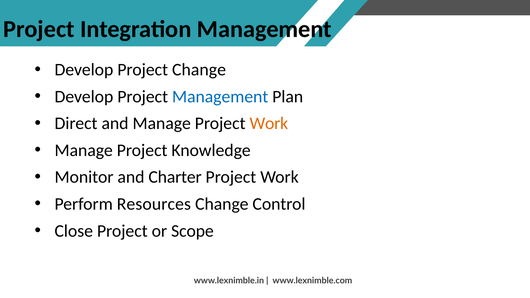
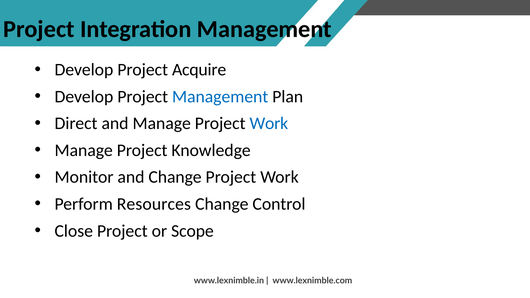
Project Change: Change -> Acquire
Work at (269, 124) colour: orange -> blue
and Charter: Charter -> Change
